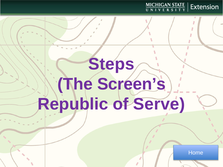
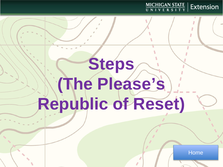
Screen’s: Screen’s -> Please’s
Serve: Serve -> Reset
